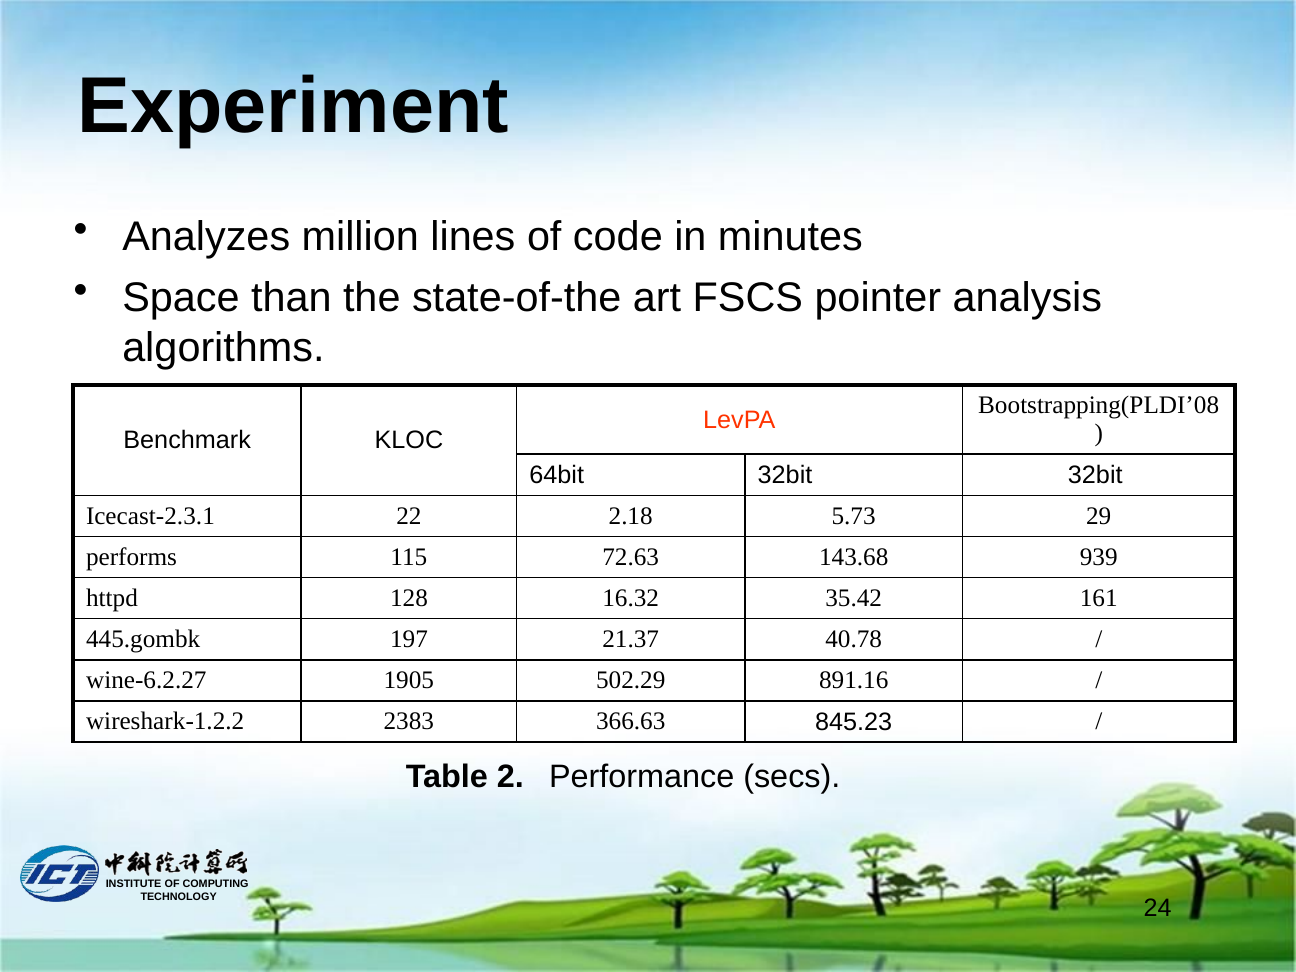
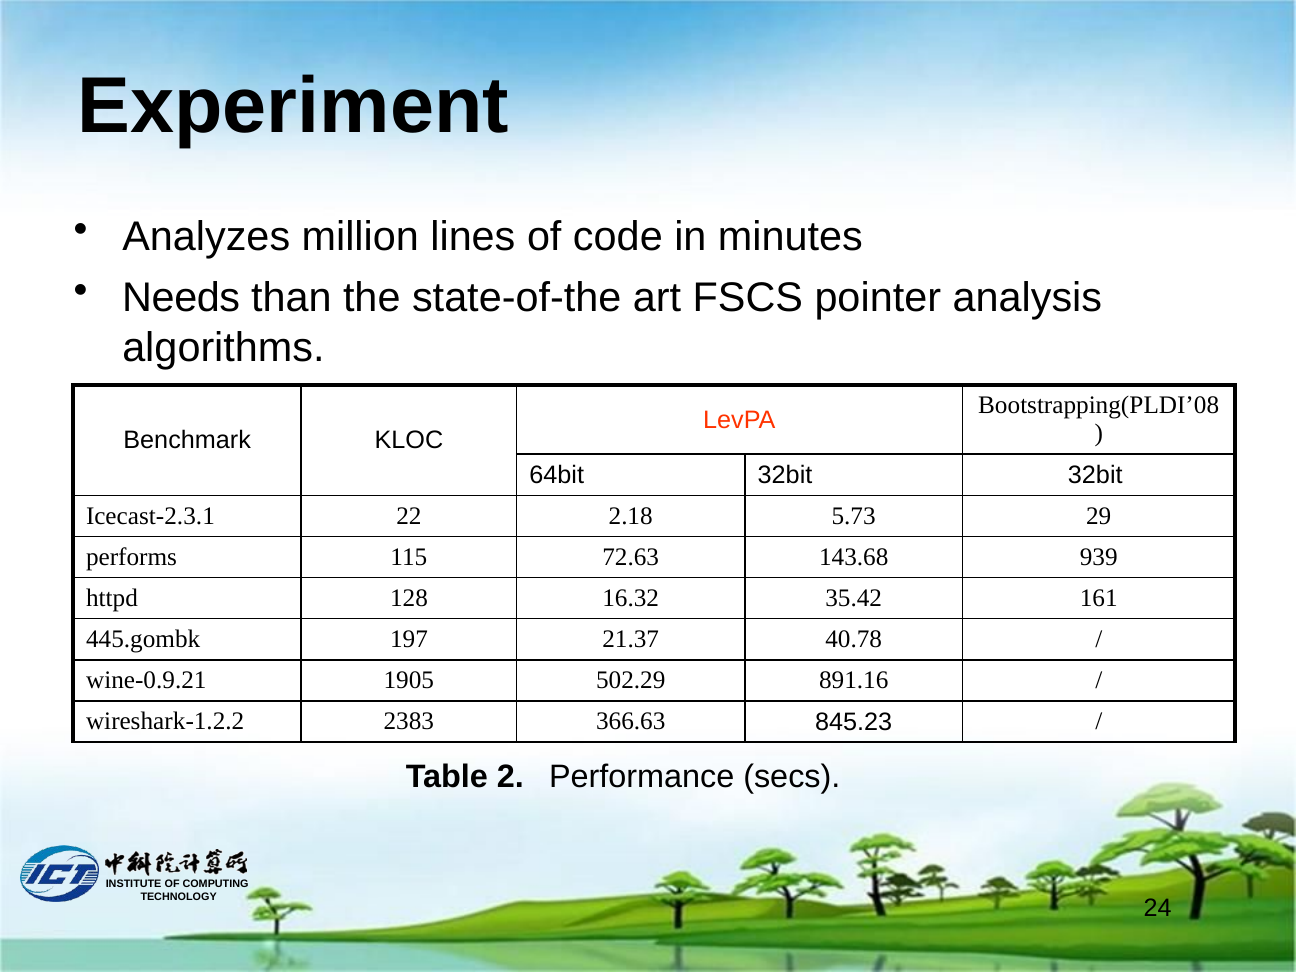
Space: Space -> Needs
wine-6.2.27: wine-6.2.27 -> wine-0.9.21
